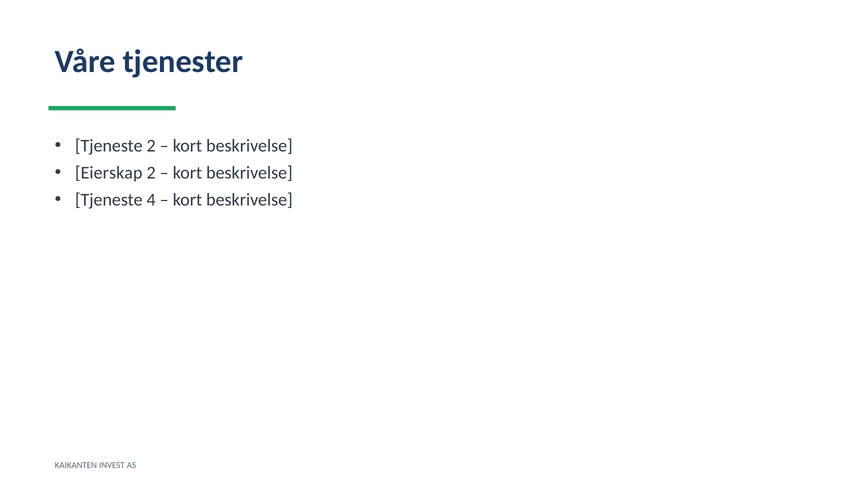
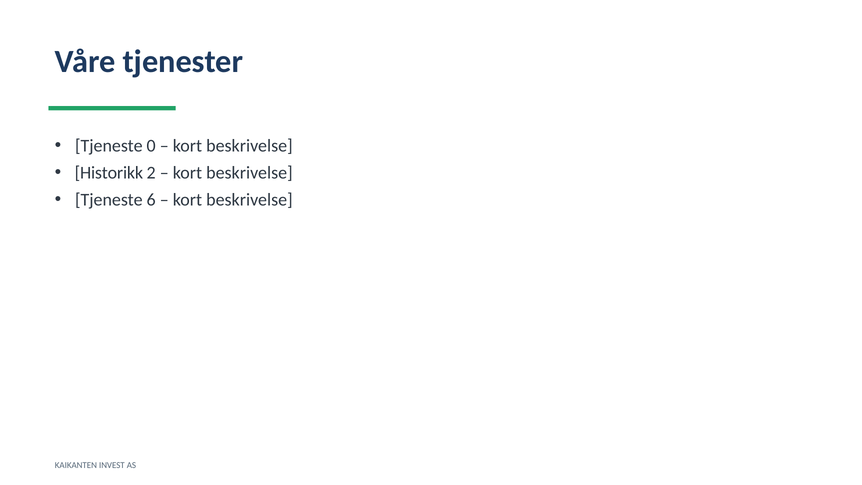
Tjeneste 2: 2 -> 0
Eierskap: Eierskap -> Historikk
4: 4 -> 6
